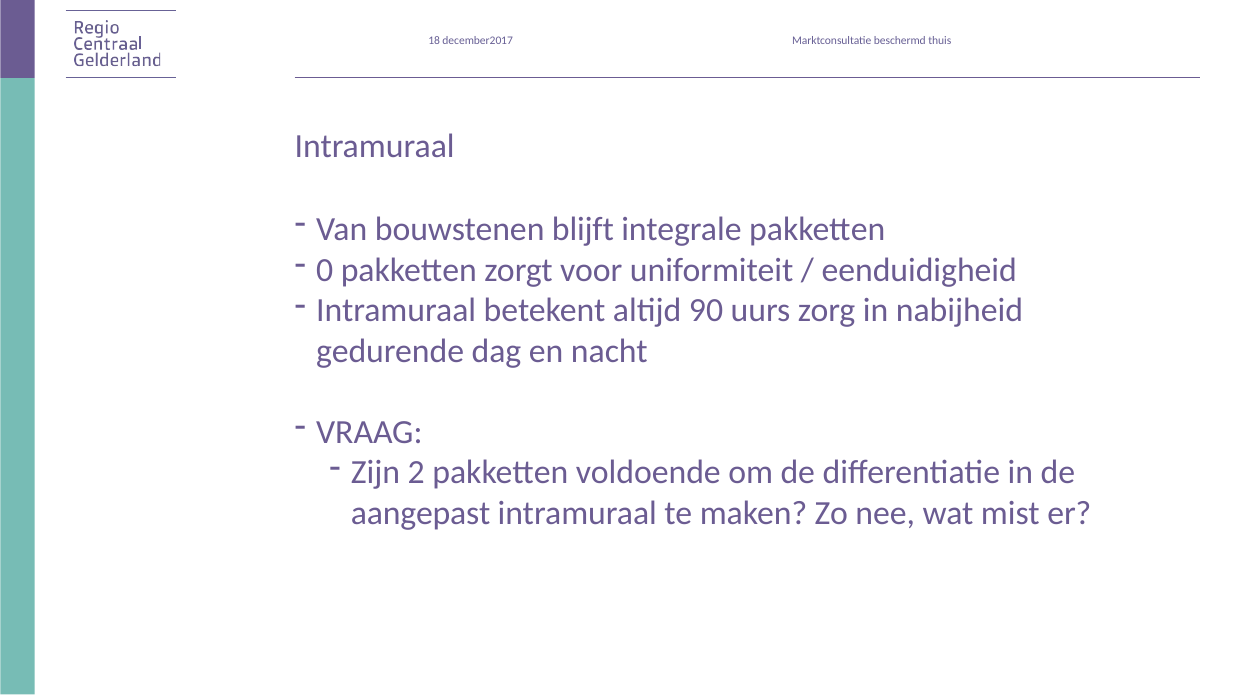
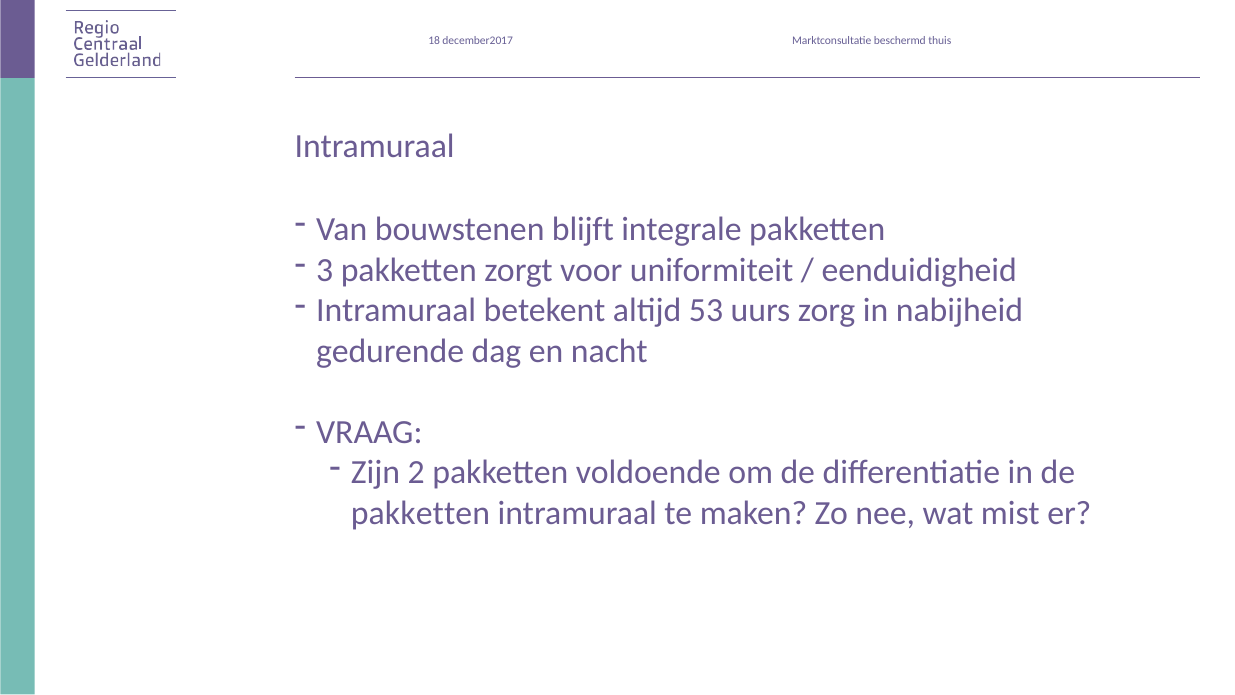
0: 0 -> 3
90: 90 -> 53
aangepast at (421, 513): aangepast -> pakketten
